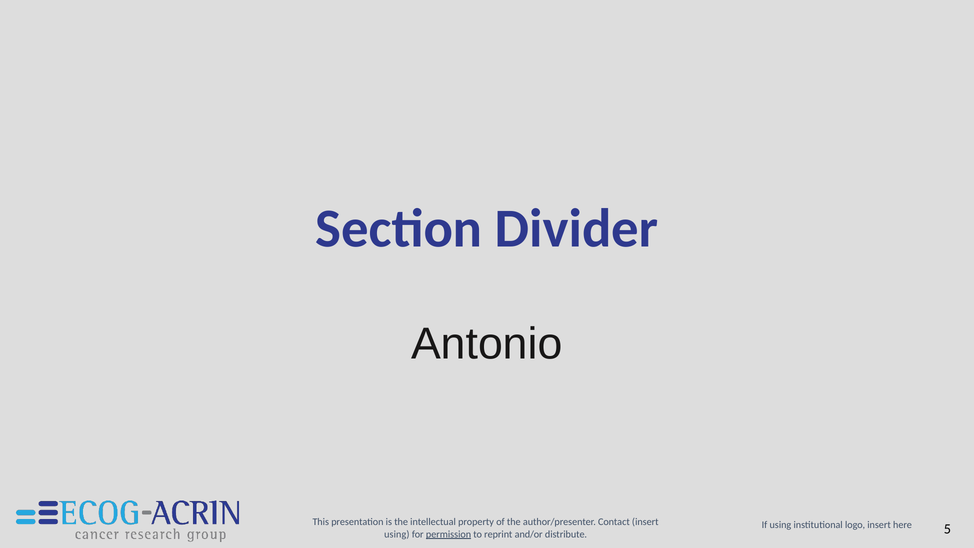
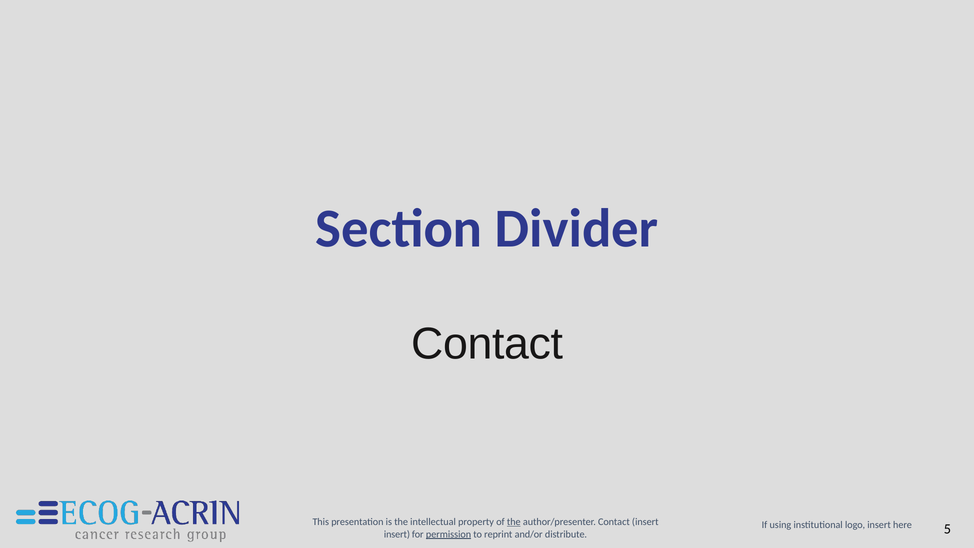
Antonio at (487, 344): Antonio -> Contact
the at (514, 522) underline: none -> present
using at (397, 534): using -> insert
